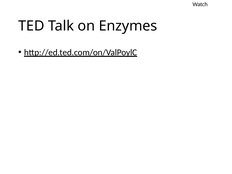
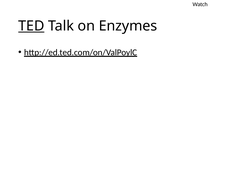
TED underline: none -> present
